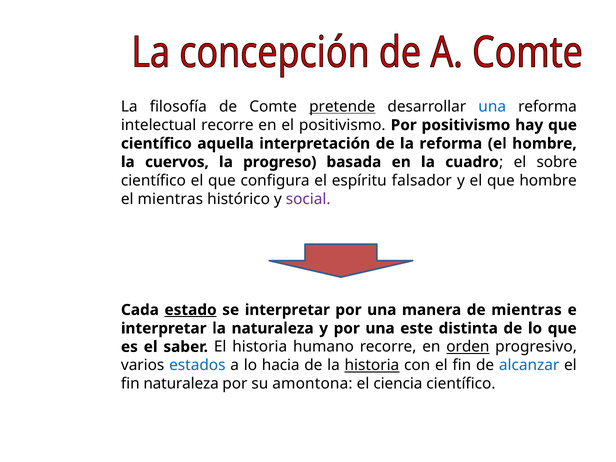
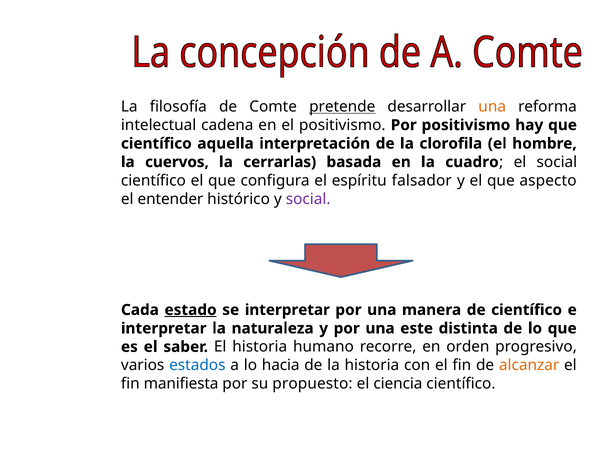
una at (492, 107) colour: blue -> orange
intelectual recorre: recorre -> cadena
la reforma: reforma -> clorofila
progreso: progreso -> cerrarlas
el sobre: sobre -> social
que hombre: hombre -> aspecto
el mientras: mientras -> entender
de mientras: mientras -> científico
orden underline: present -> none
historia at (372, 365) underline: present -> none
alcanzar colour: blue -> orange
fin naturaleza: naturaleza -> manifiesta
amontona: amontona -> propuesto
